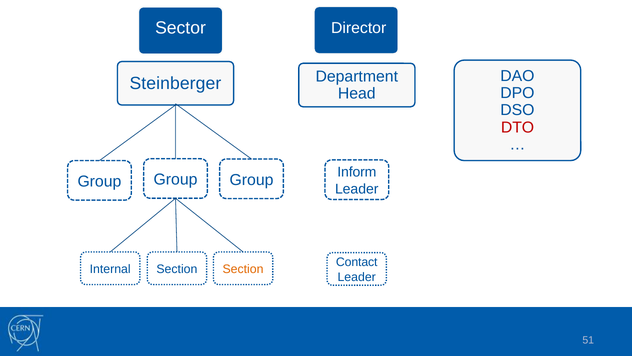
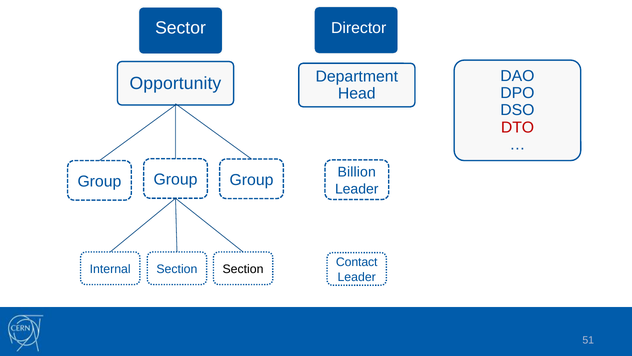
Steinberger: Steinberger -> Opportunity
Inform: Inform -> Billion
Section at (243, 269) colour: orange -> black
